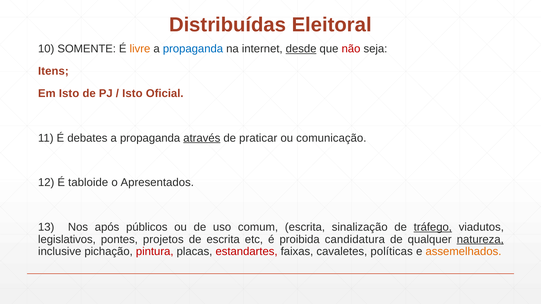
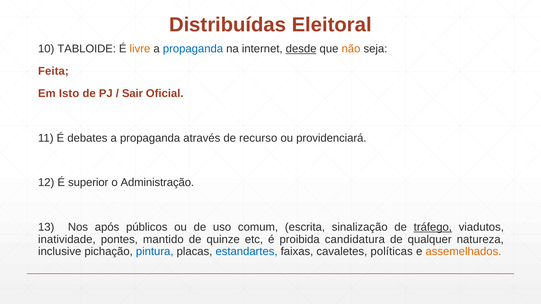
SOMENTE: SOMENTE -> TABLOIDE
não colour: red -> orange
Itens: Itens -> Feita
Isto at (132, 93): Isto -> Sair
através underline: present -> none
praticar: praticar -> recurso
comunicação: comunicação -> providenciará
tabloide: tabloide -> superior
Apresentados: Apresentados -> Administração
legislativos: legislativos -> inatividade
projetos: projetos -> mantido
de escrita: escrita -> quinze
natureza underline: present -> none
pintura colour: red -> blue
estandartes colour: red -> blue
